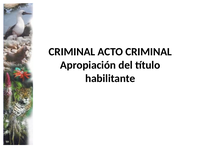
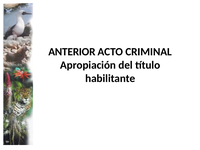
CRIMINAL at (72, 52): CRIMINAL -> ANTERIOR
